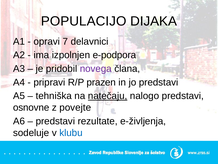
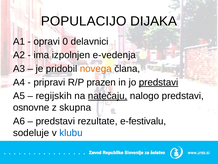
7: 7 -> 0
e-podpora: e-podpora -> e-vedenja
novega colour: purple -> orange
predstavi at (159, 82) underline: none -> present
tehniška: tehniška -> regijskih
povejte: povejte -> skupna
e-življenja: e-življenja -> e-festivalu
